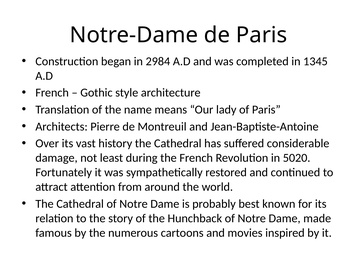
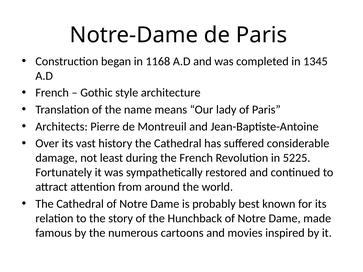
2984: 2984 -> 1168
5020: 5020 -> 5225
